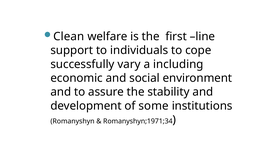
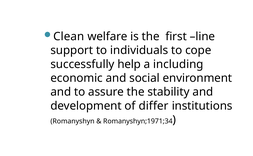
vary: vary -> help
some: some -> differ
